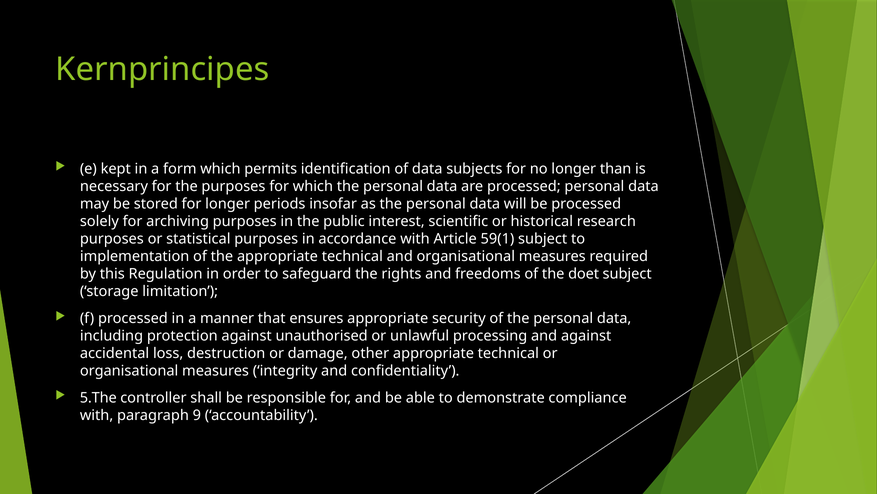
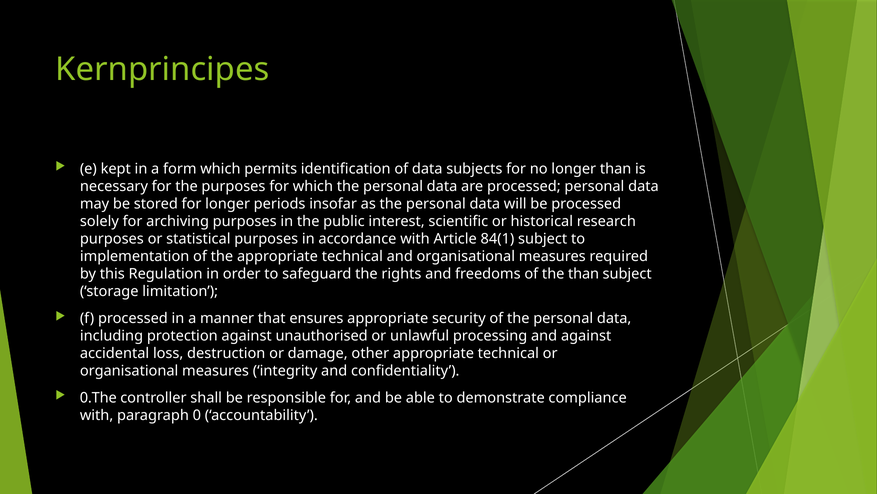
59(1: 59(1 -> 84(1
the doet: doet -> than
5.The: 5.The -> 0.The
9: 9 -> 0
